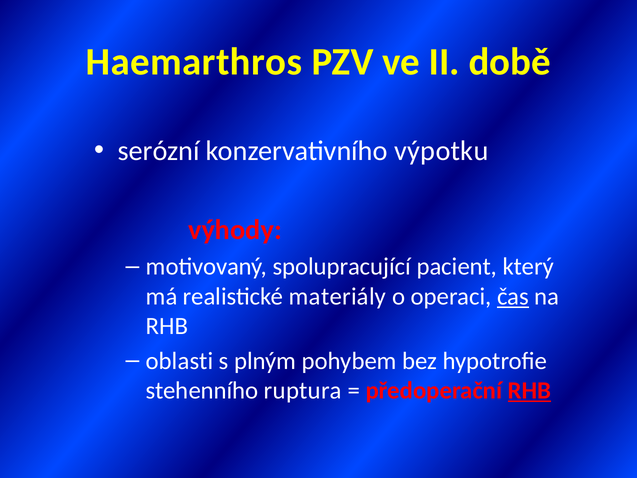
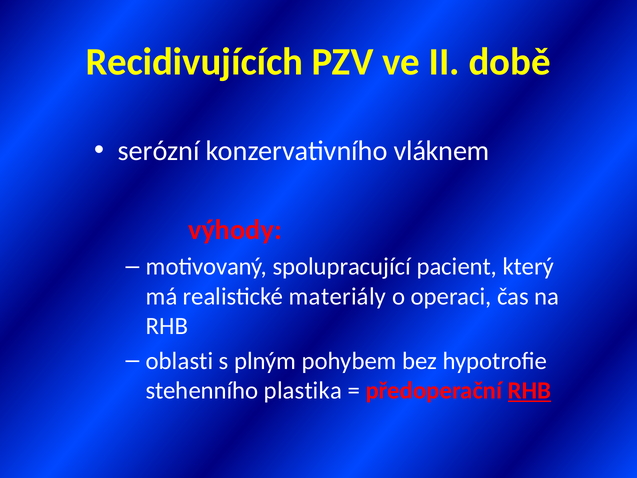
Haemarthros: Haemarthros -> Recidivujících
výpotku: výpotku -> vláknem
čas underline: present -> none
ruptura: ruptura -> plastika
